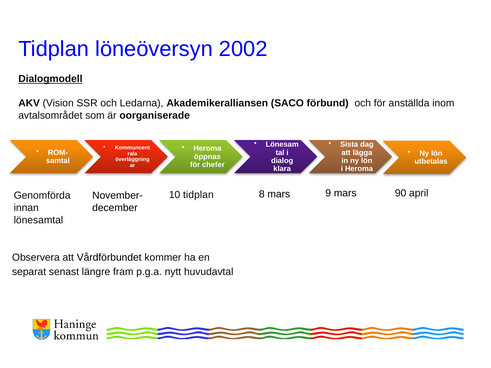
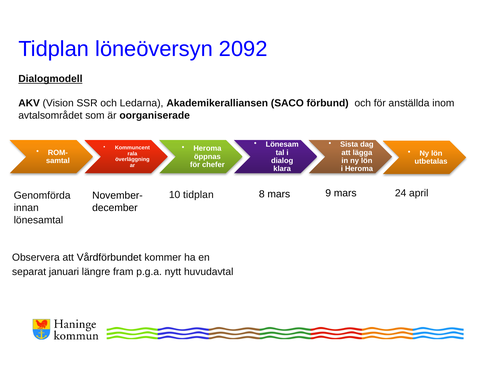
2002: 2002 -> 2092
90: 90 -> 24
senast: senast -> januari
